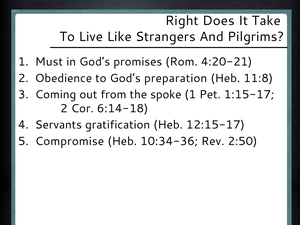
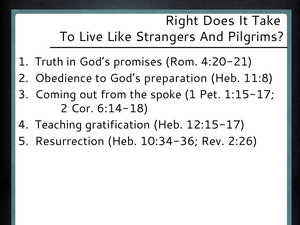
Must: Must -> Truth
Servants: Servants -> Teaching
Compromise: Compromise -> Resurrection
2:50: 2:50 -> 2:26
